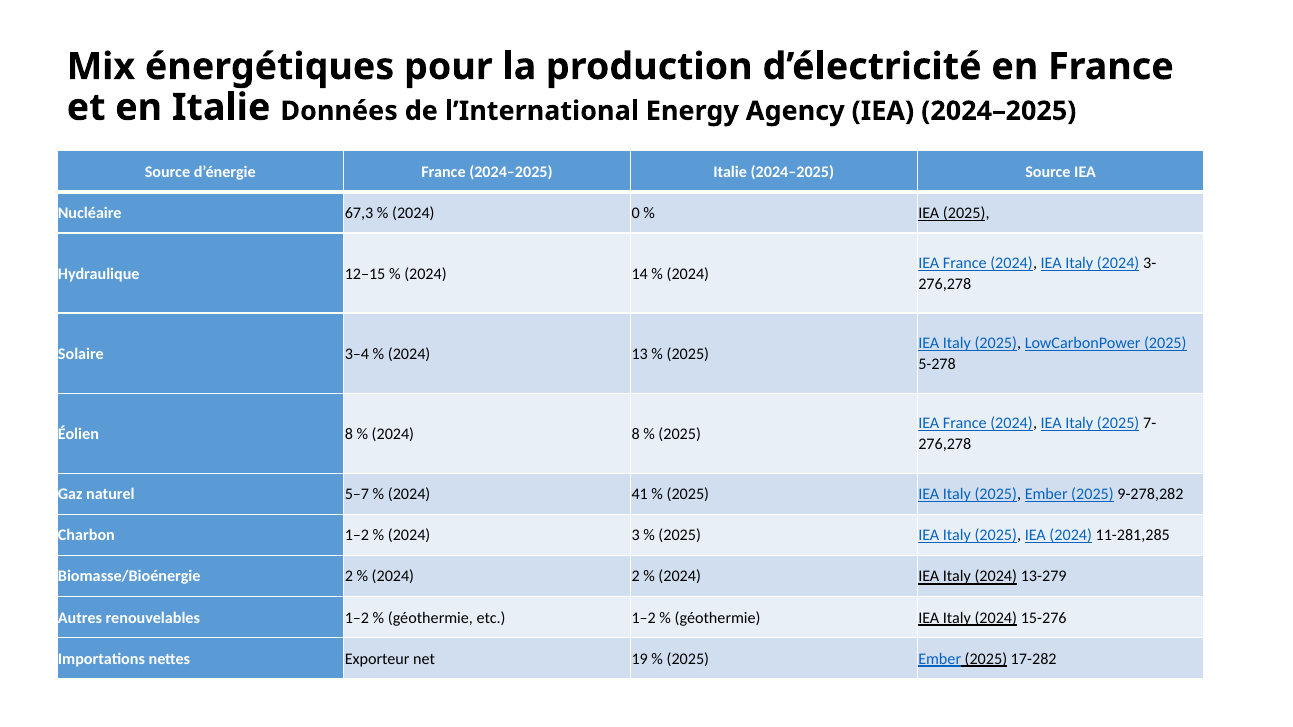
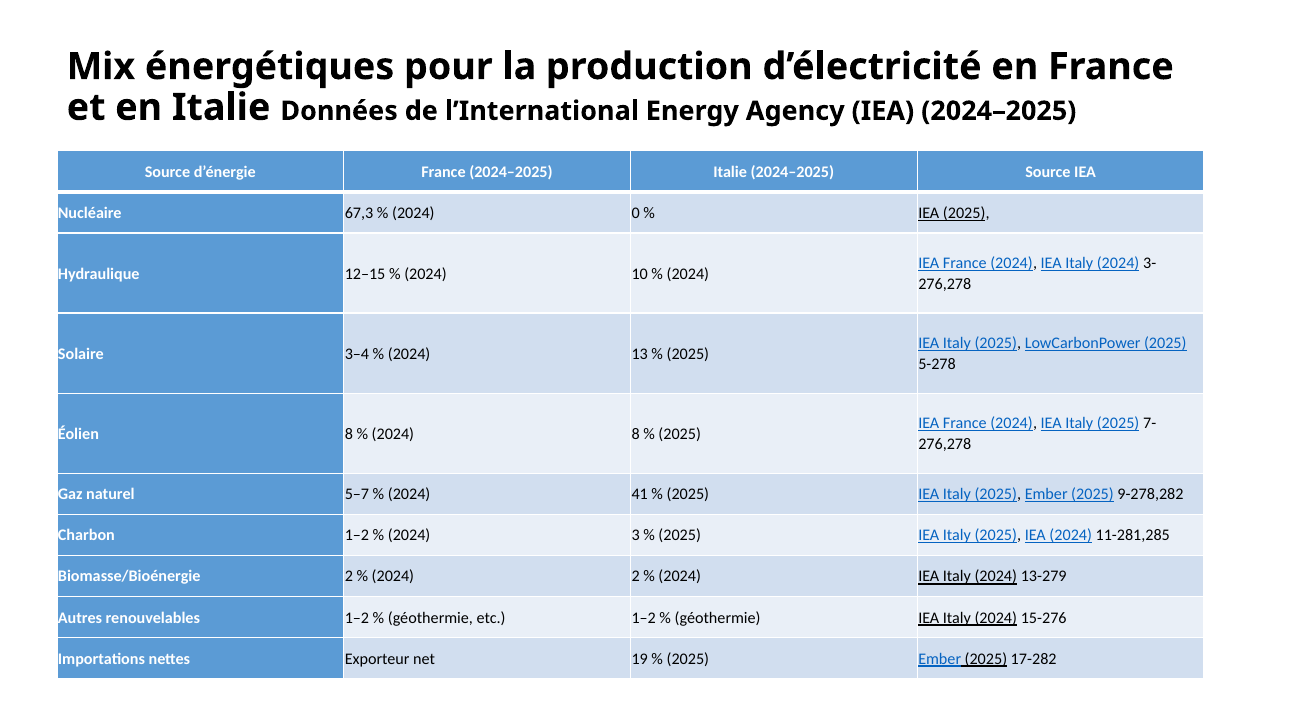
14: 14 -> 10
